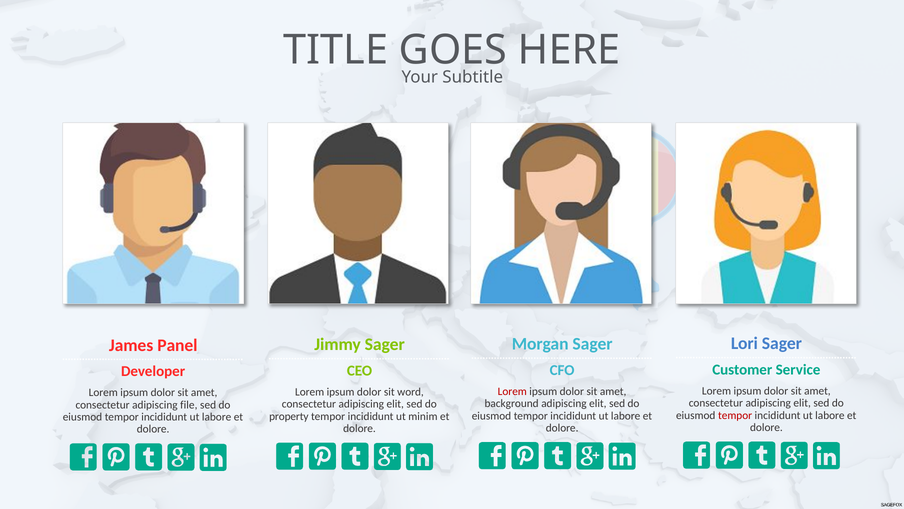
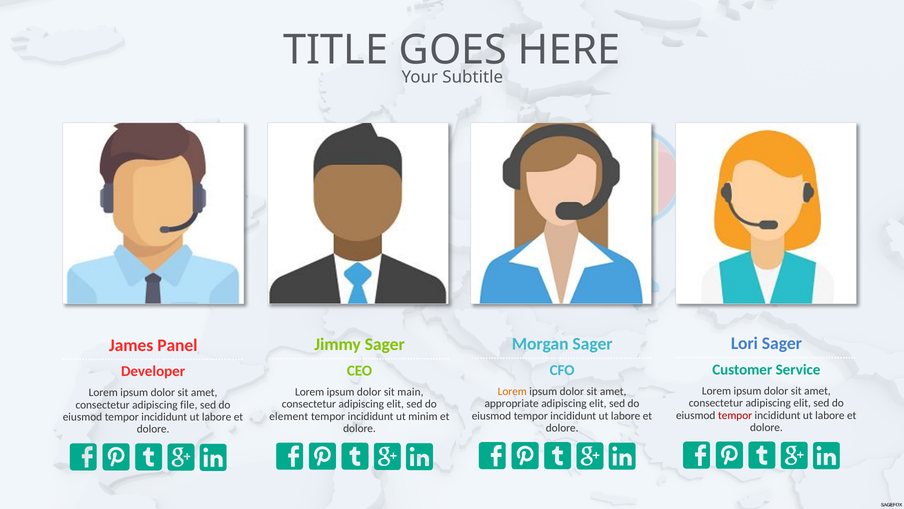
Lorem at (512, 391) colour: red -> orange
word: word -> main
background: background -> appropriate
property: property -> element
